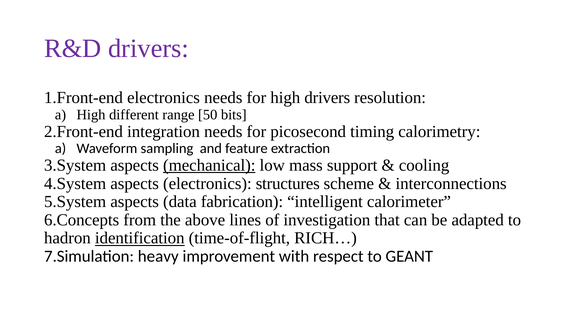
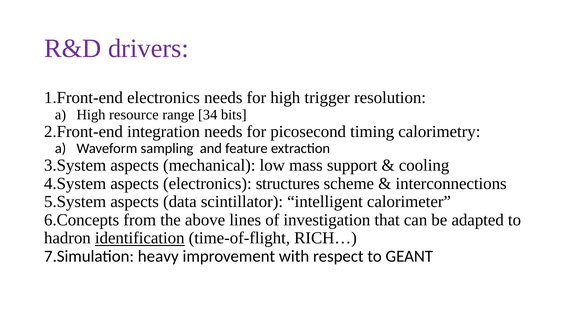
high drivers: drivers -> trigger
different: different -> resource
50: 50 -> 34
mechanical underline: present -> none
fabrication: fabrication -> scintillator
